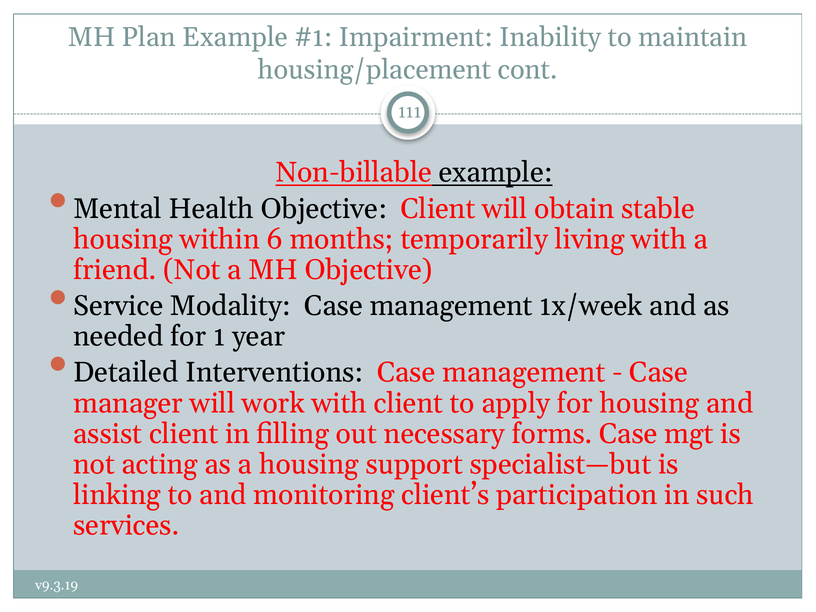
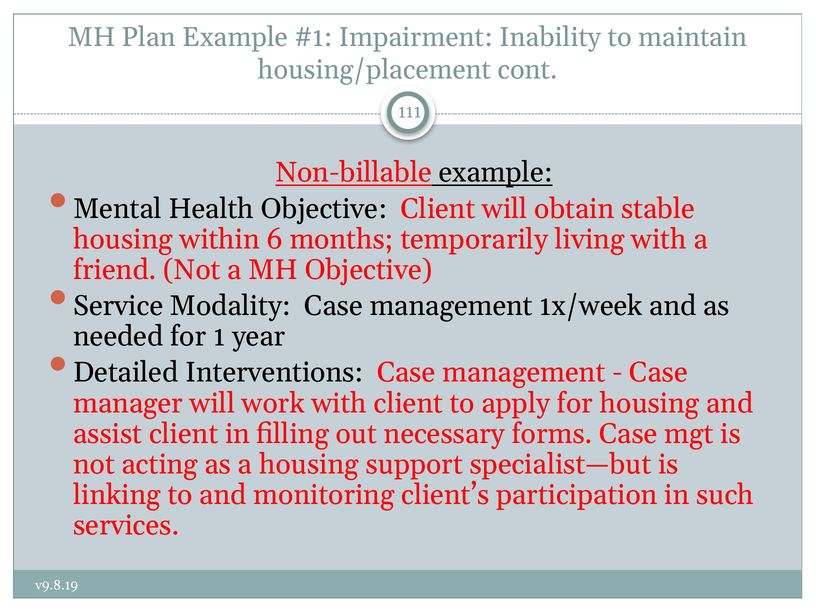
v9.3.19: v9.3.19 -> v9.8.19
